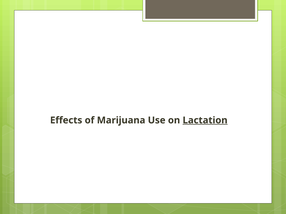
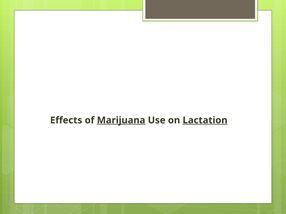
Marijuana underline: none -> present
